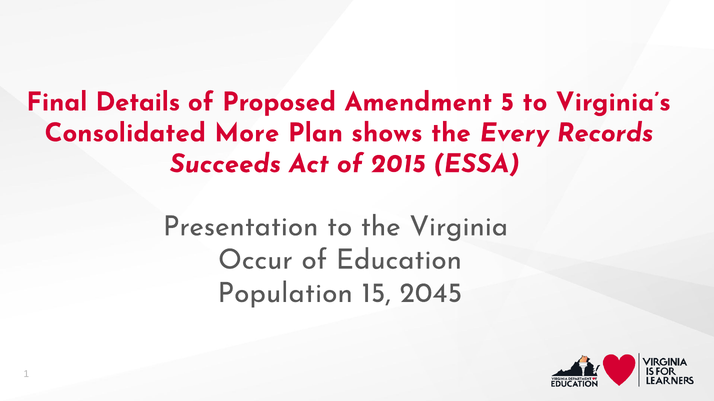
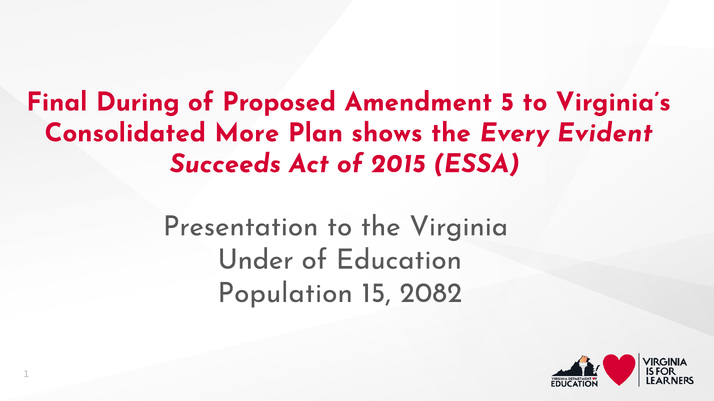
Details: Details -> During
Records: Records -> Evident
Occur: Occur -> Under
2045: 2045 -> 2082
